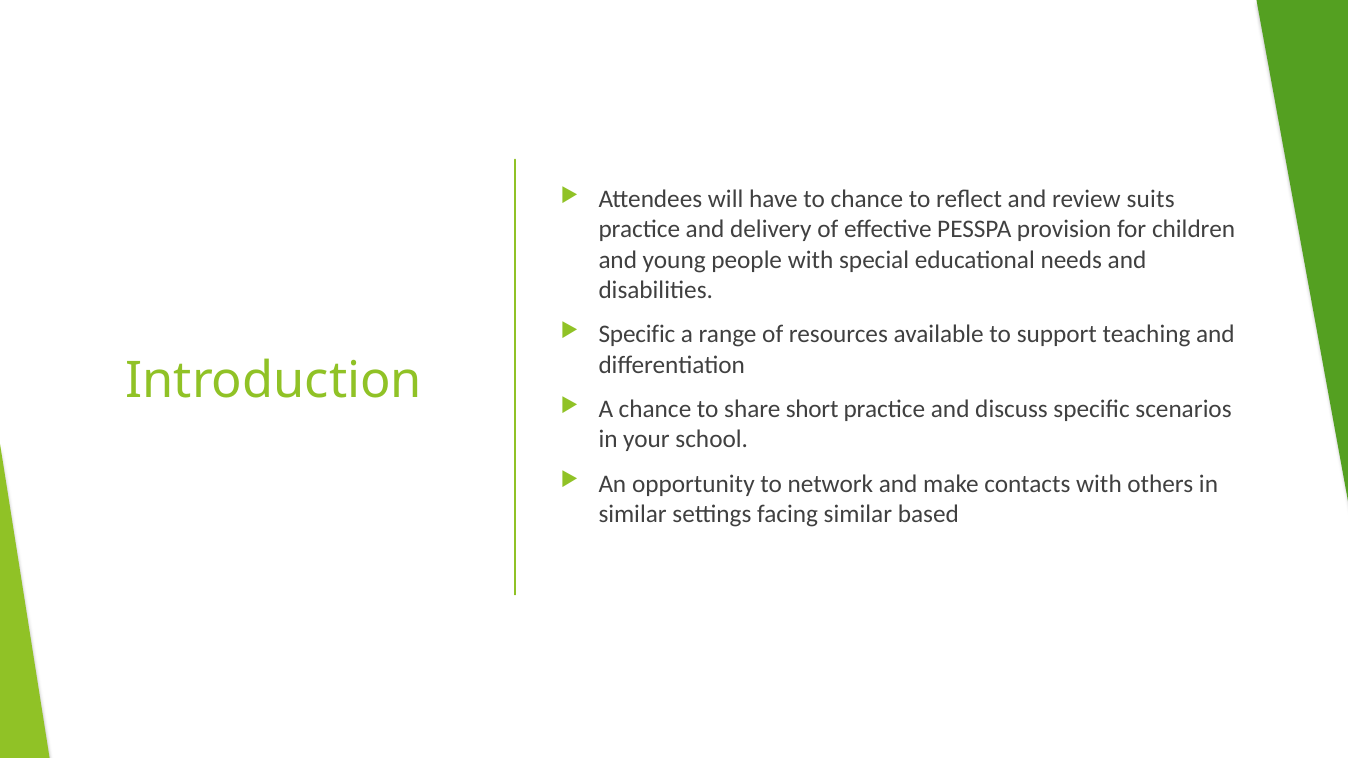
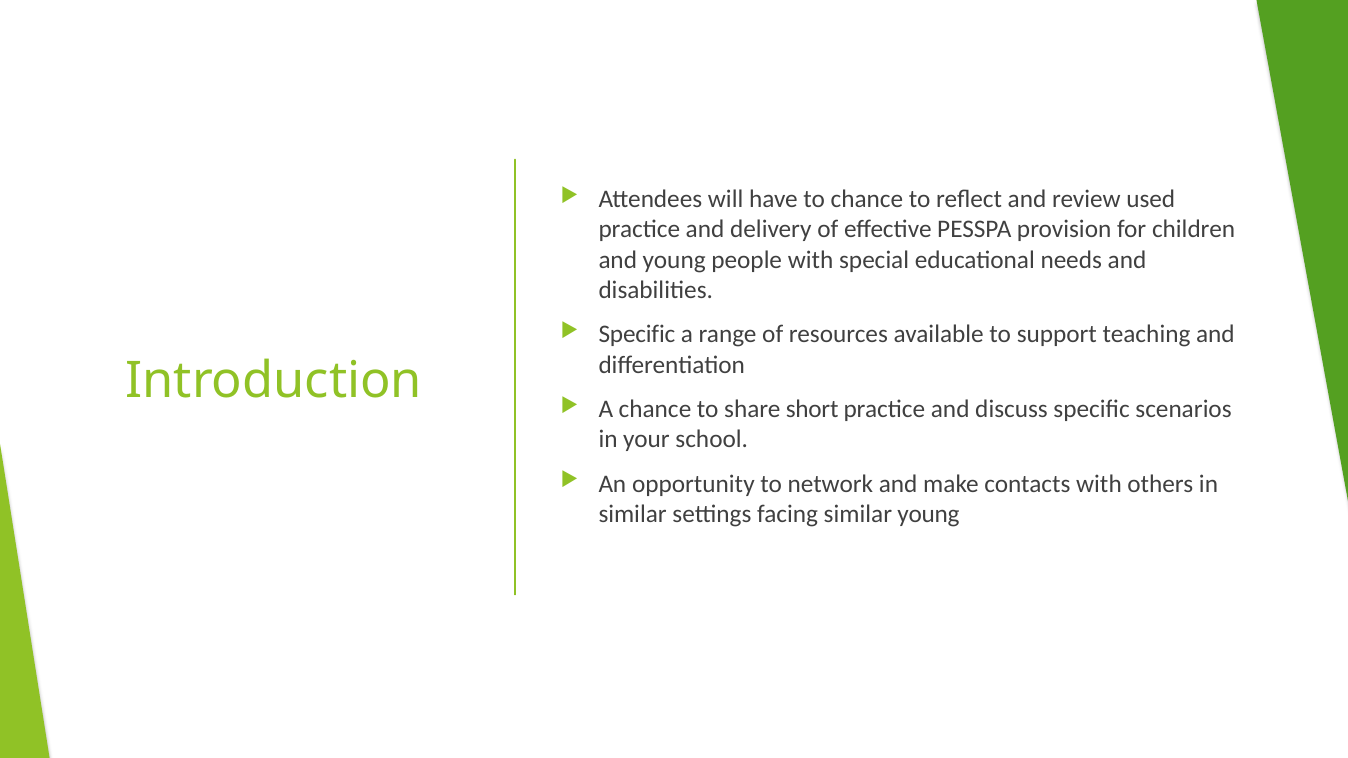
suits: suits -> used
similar based: based -> young
